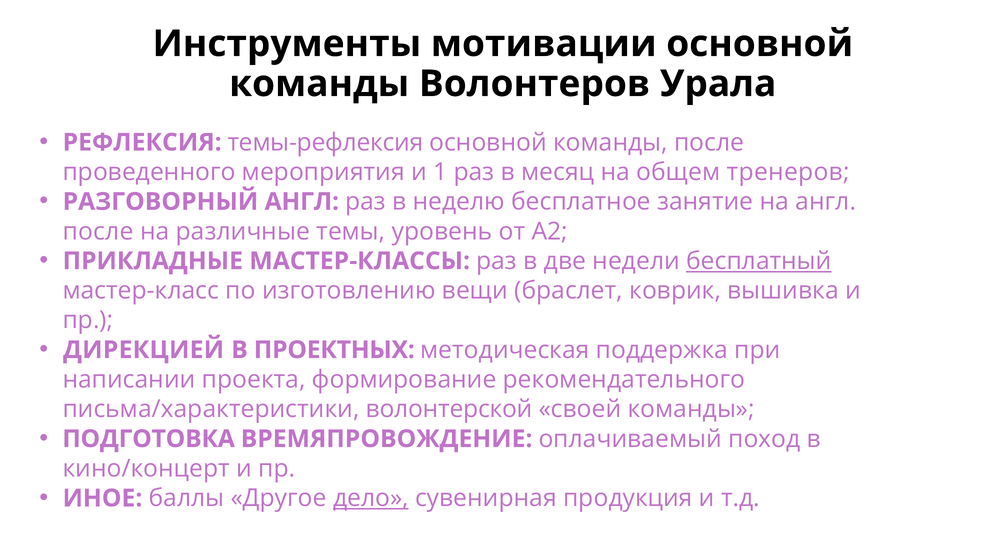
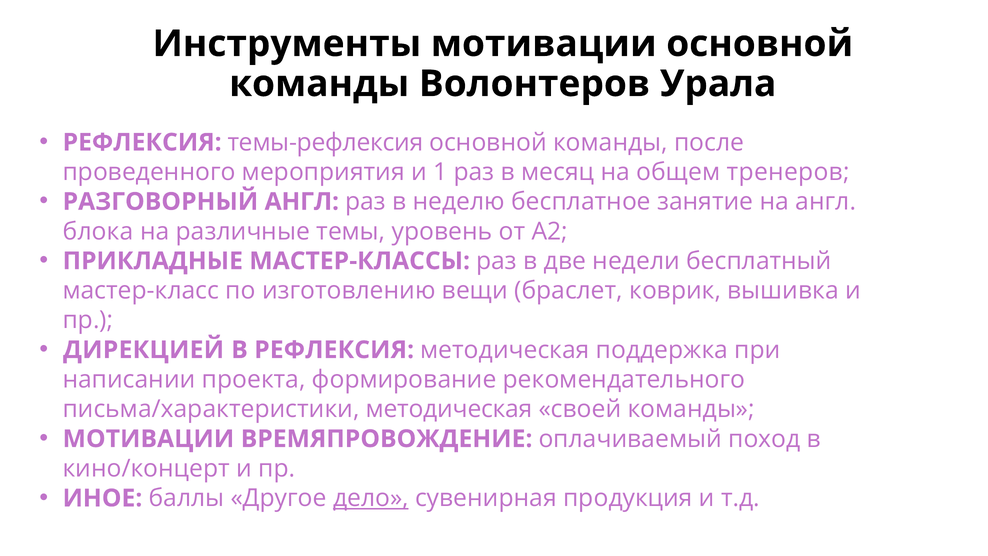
после at (98, 231): после -> блока
бесплатный underline: present -> none
В ПРОЕКТНЫХ: ПРОЕКТНЫХ -> РЕФЛЕКСИЯ
письма/характеристики волонтерской: волонтерской -> методическая
ПОДГОТОВКА at (149, 439): ПОДГОТОВКА -> МОТИВАЦИИ
